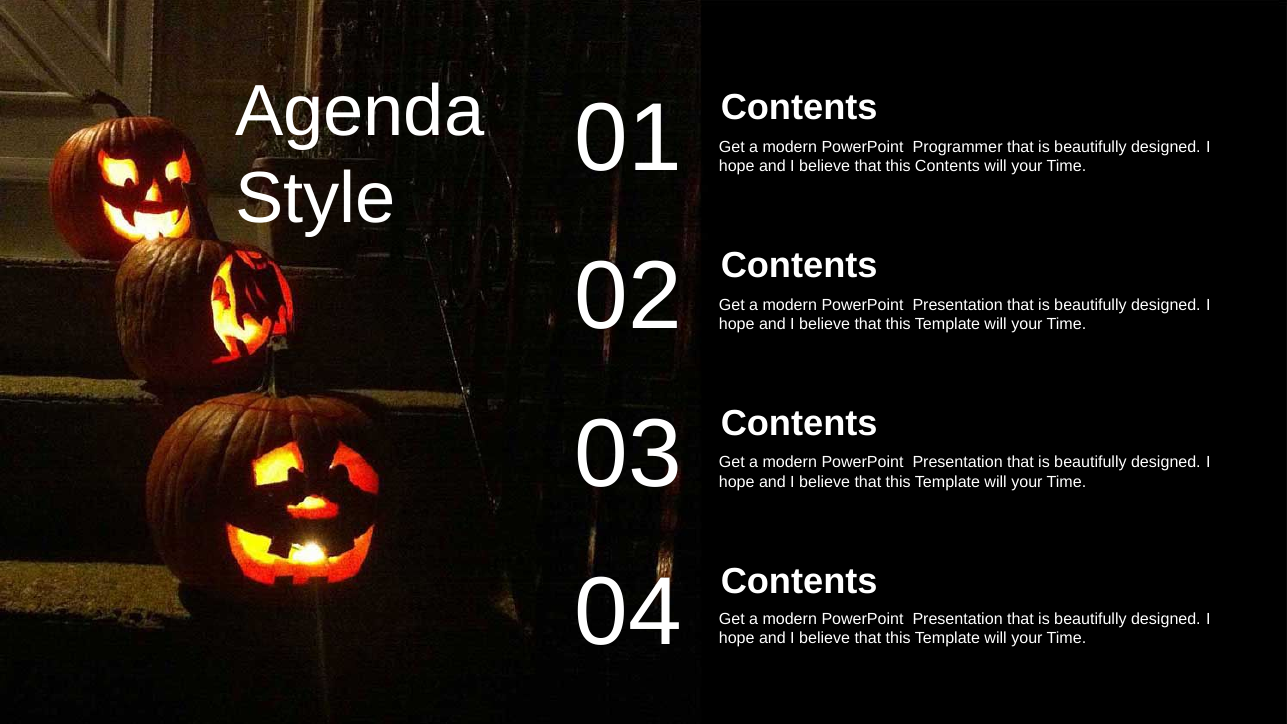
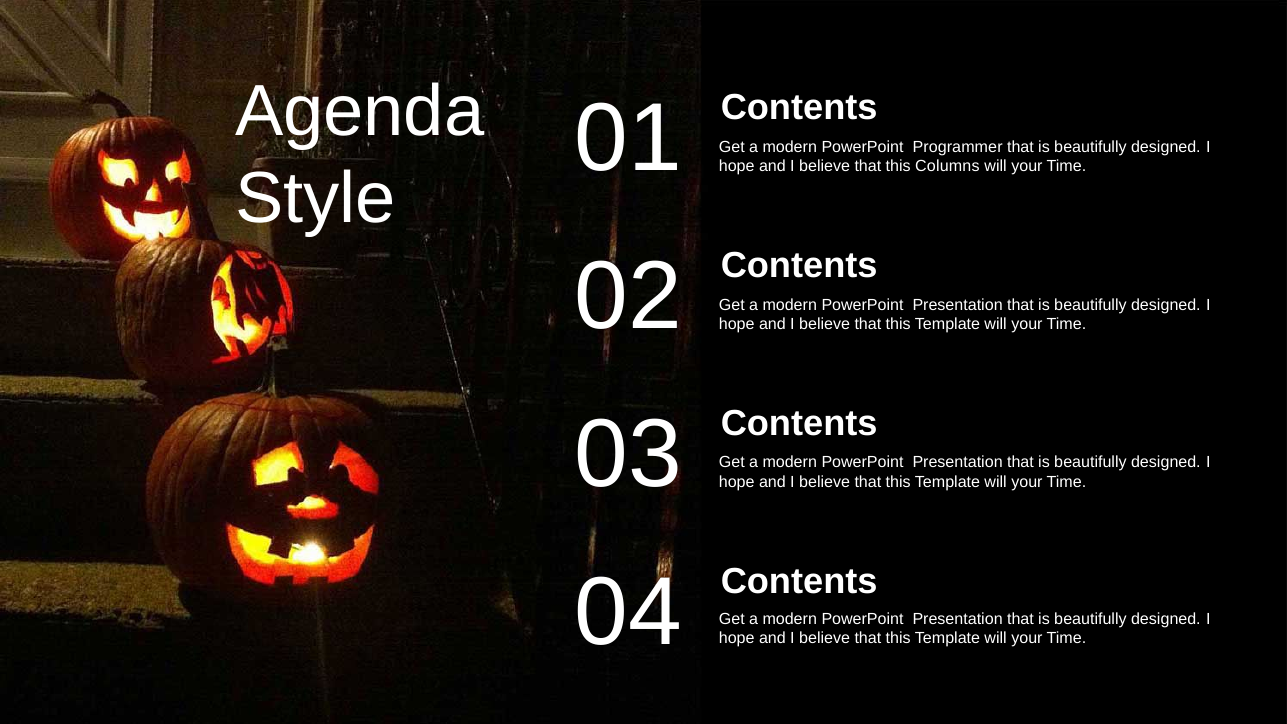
this Contents: Contents -> Columns
